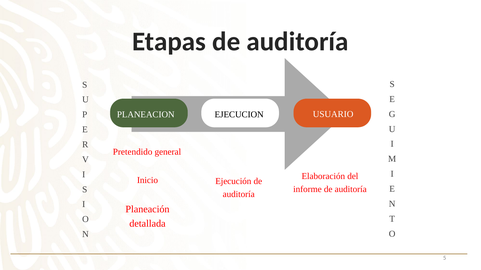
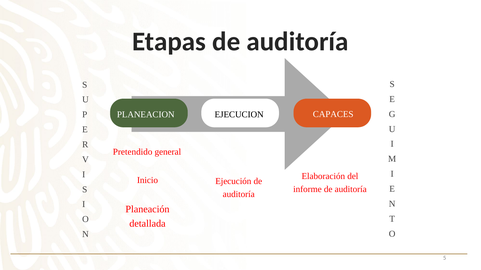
USUARIO: USUARIO -> CAPACES
